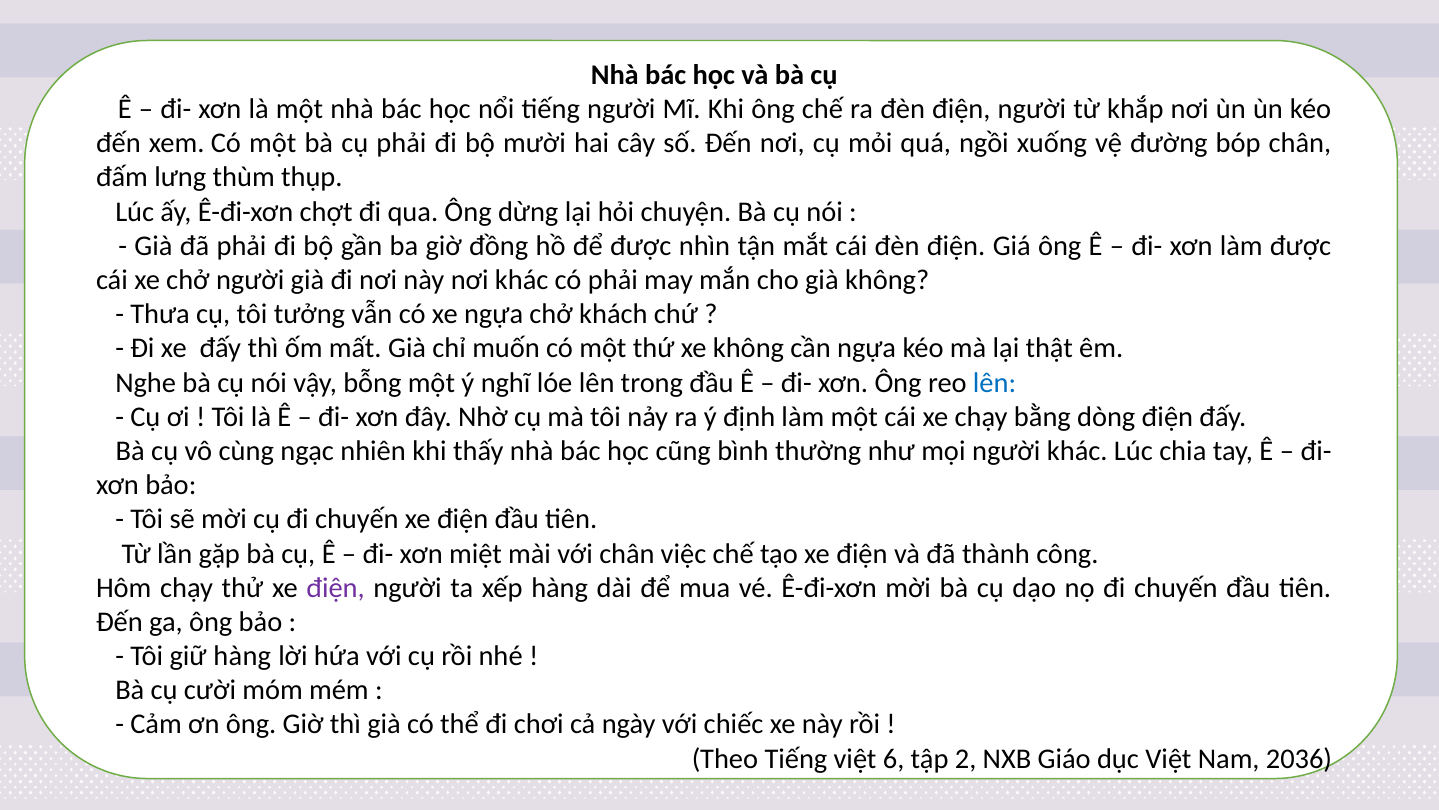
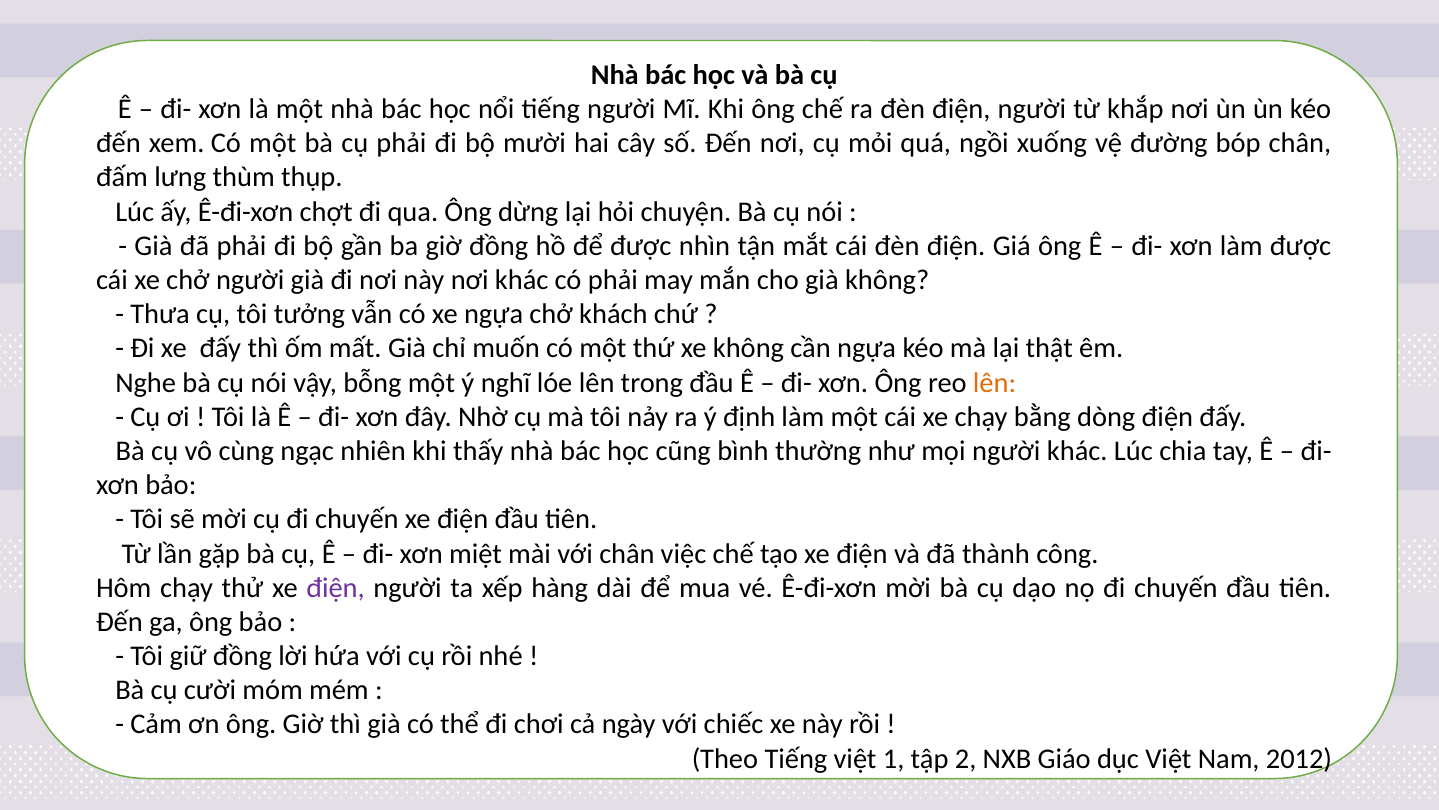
lên at (995, 382) colour: blue -> orange
giữ hàng: hàng -> đồng
6: 6 -> 1
2036: 2036 -> 2012
